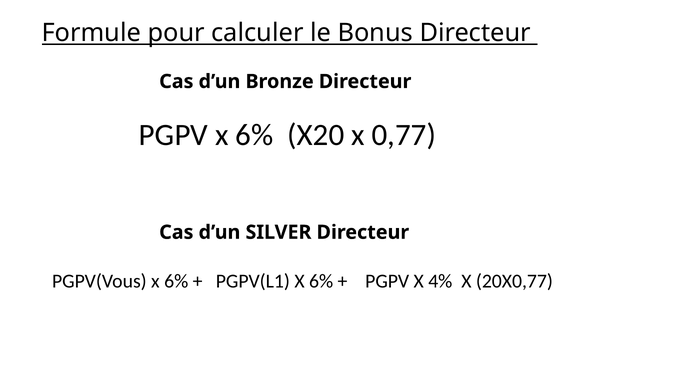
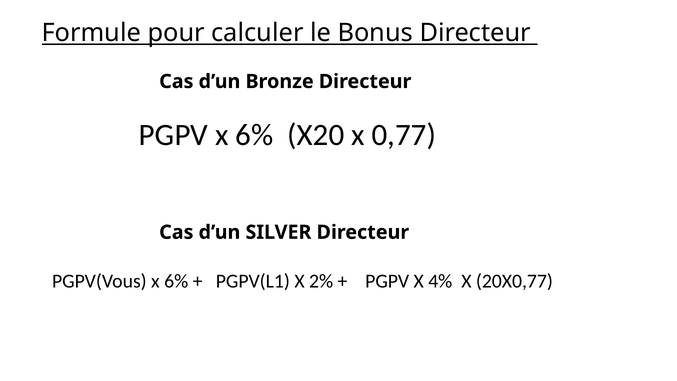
PGPV(L1 X 6%: 6% -> 2%
